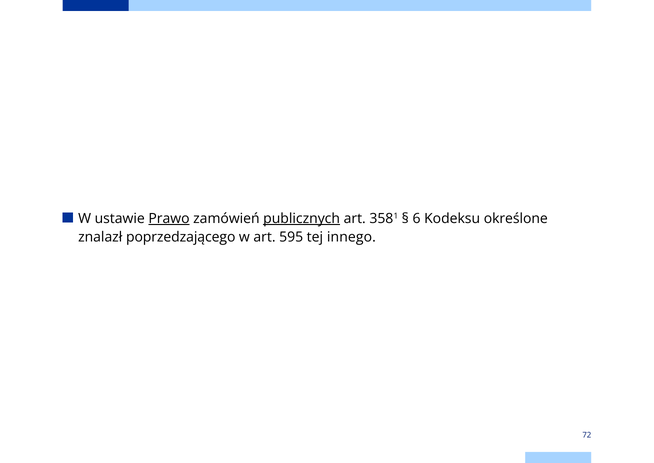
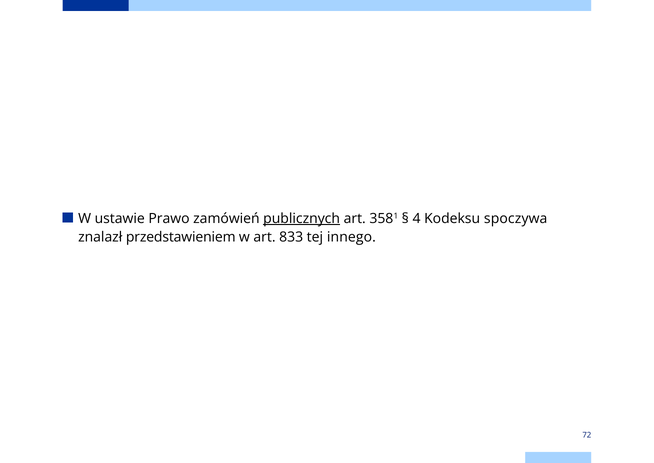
Prawo underline: present -> none
6: 6 -> 4
określone: określone -> spoczywa
poprzedzającego: poprzedzającego -> przedstawieniem
595: 595 -> 833
